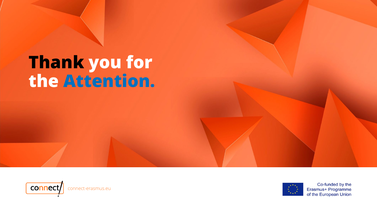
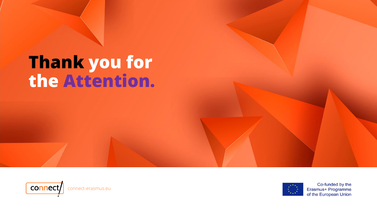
Attention colour: blue -> purple
